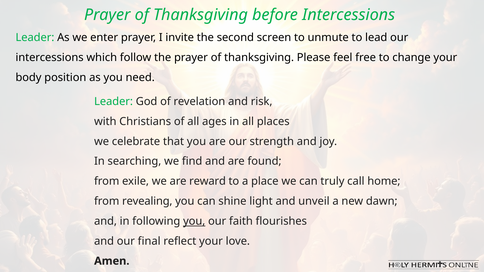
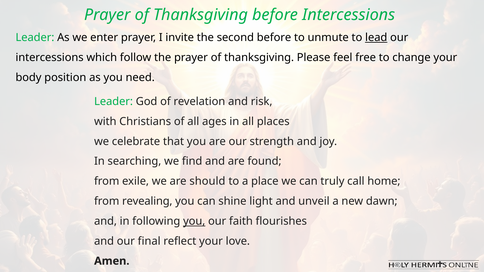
second screen: screen -> before
lead underline: none -> present
reward: reward -> should
